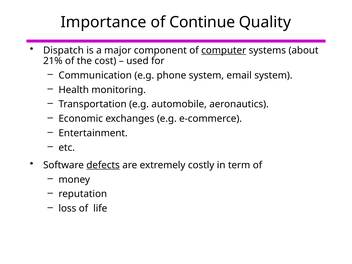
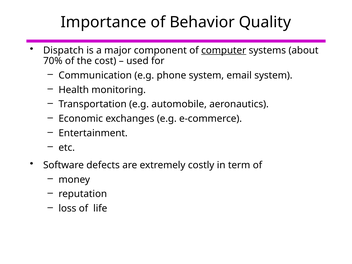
Continue: Continue -> Behavior
21%: 21% -> 70%
defects underline: present -> none
